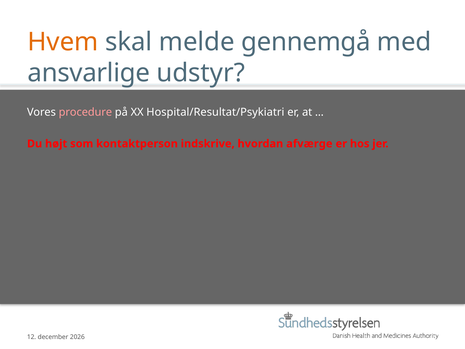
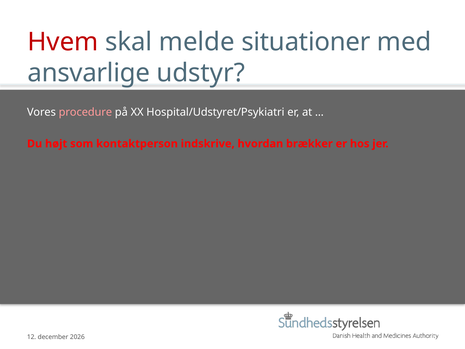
Hvem colour: orange -> red
gennemgå: gennemgå -> situationer
Hospital/Resultat/Psykiatri: Hospital/Resultat/Psykiatri -> Hospital/Udstyret/Psykiatri
afværge: afværge -> brækker
